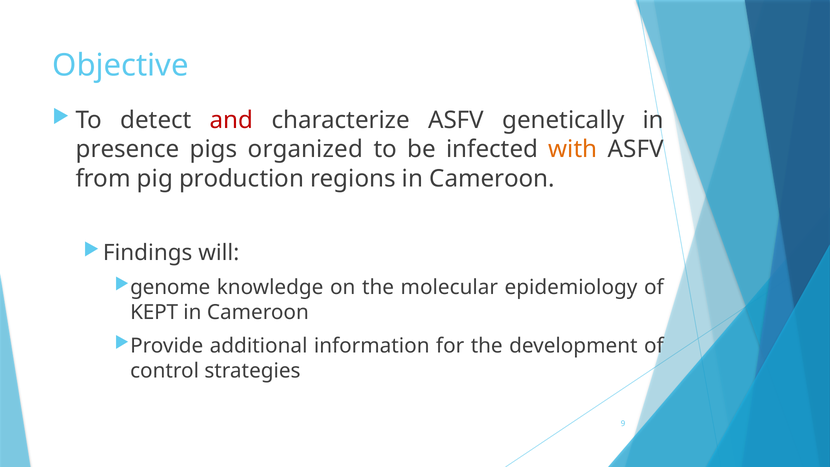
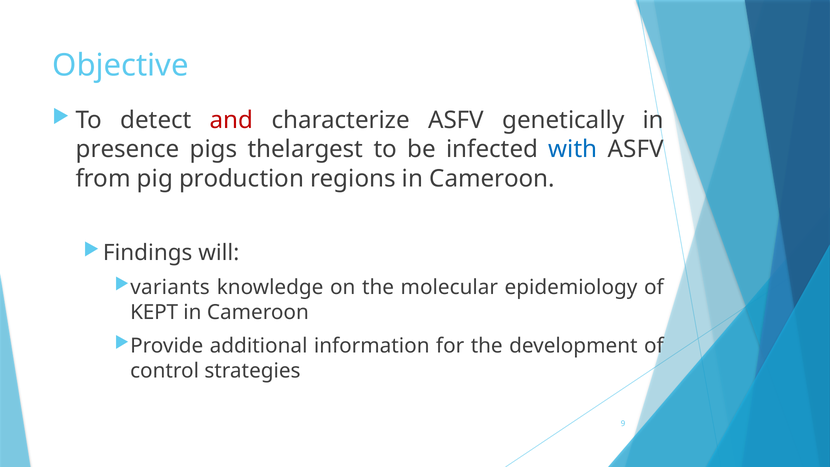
organized: organized -> thelargest
with colour: orange -> blue
genome: genome -> variants
